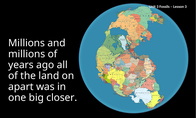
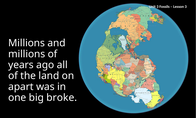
closer: closer -> broke
